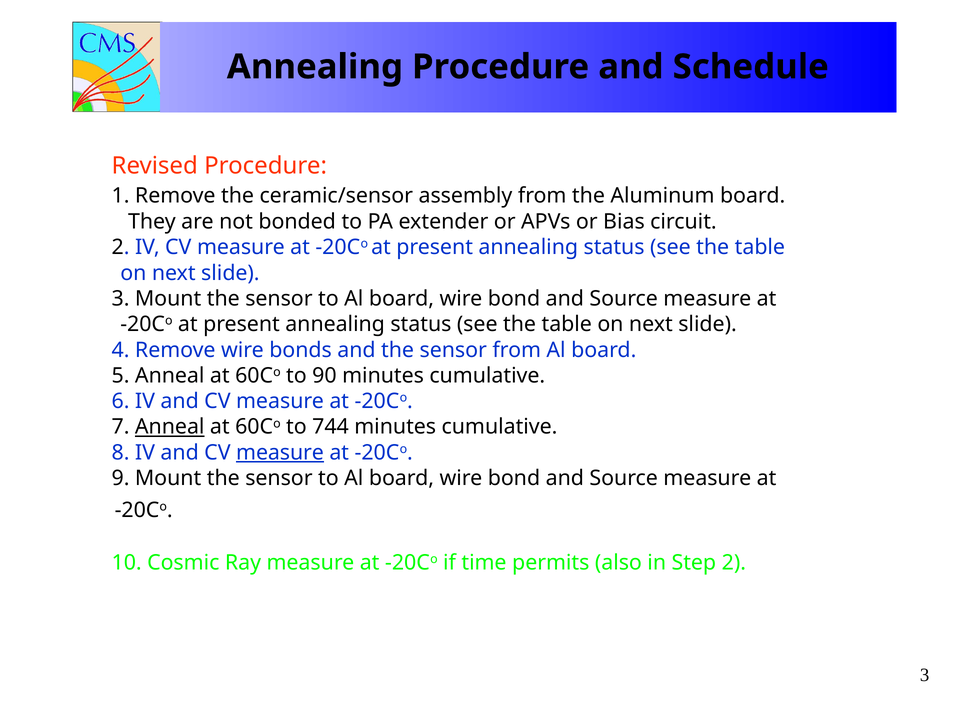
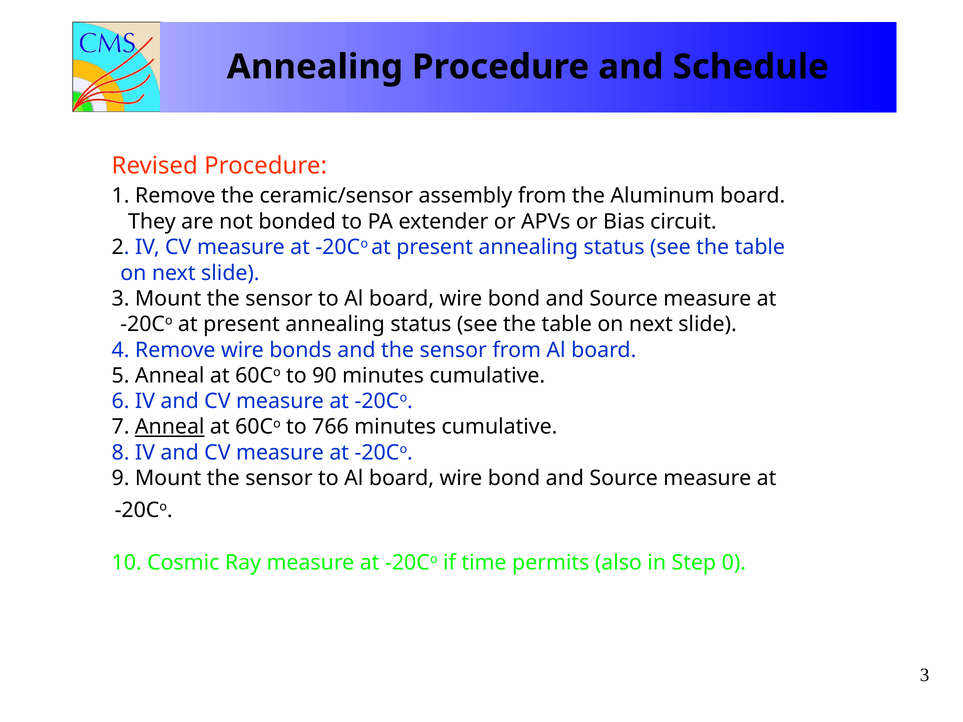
744: 744 -> 766
measure at (280, 453) underline: present -> none
Step 2: 2 -> 0
